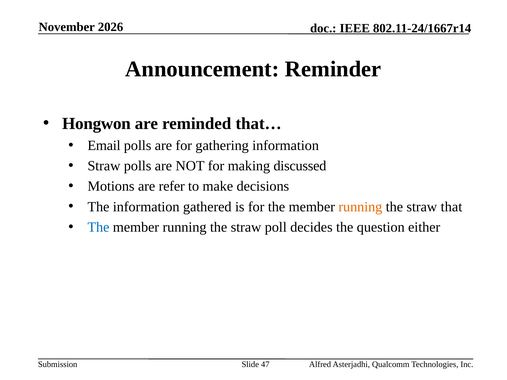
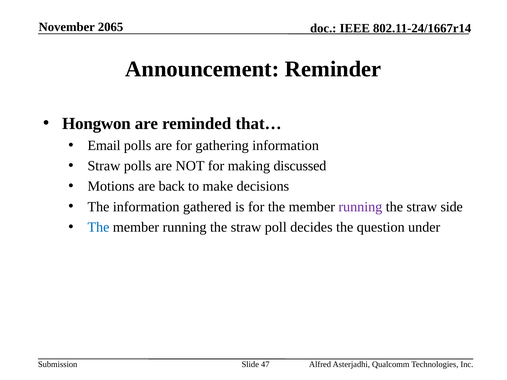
2026: 2026 -> 2065
refer: refer -> back
running at (360, 207) colour: orange -> purple
that: that -> side
either: either -> under
